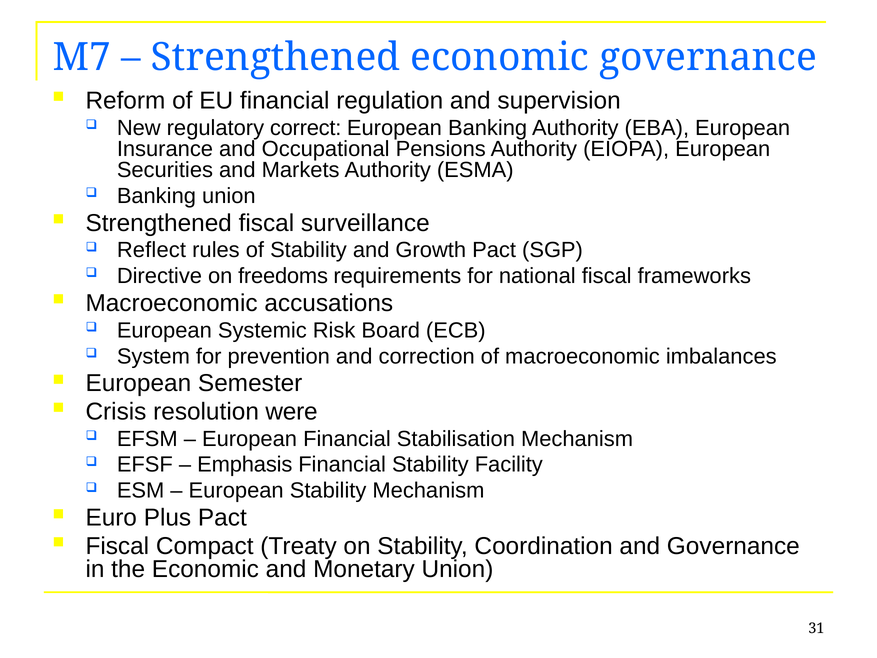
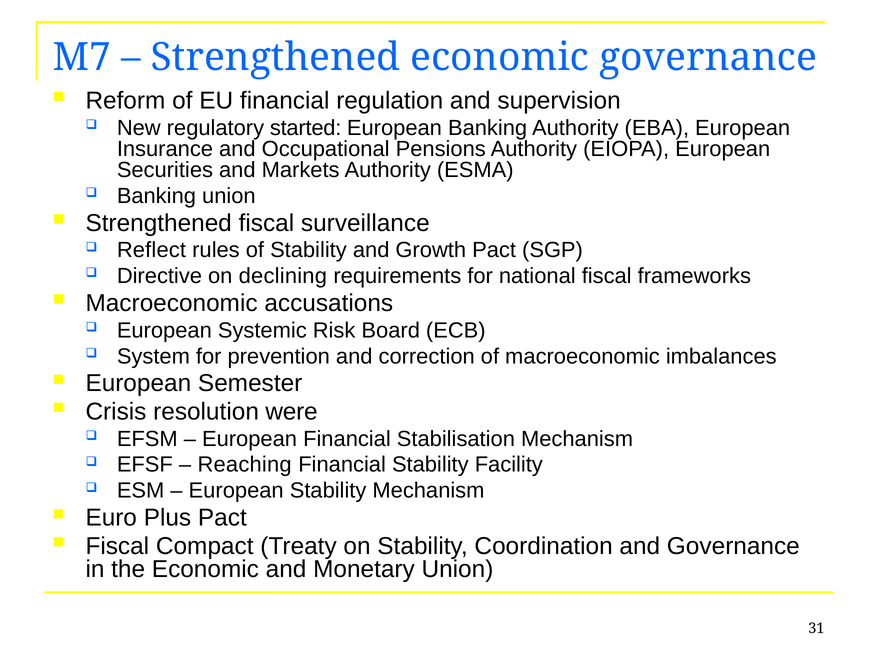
correct: correct -> started
freedoms: freedoms -> declining
Emphasis: Emphasis -> Reaching
